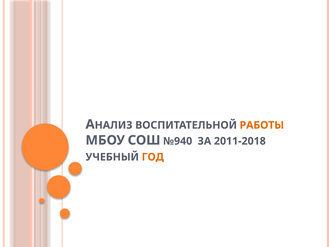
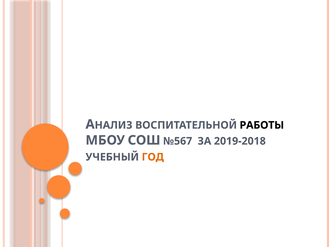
РАБОТЫ colour: orange -> black
№940: №940 -> №567
2011-2018: 2011-2018 -> 2019-2018
